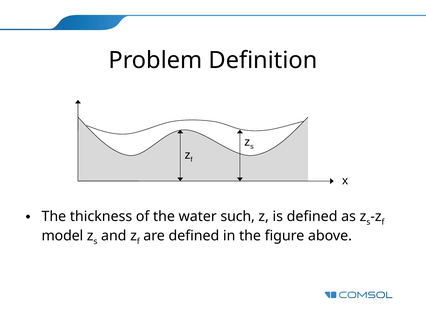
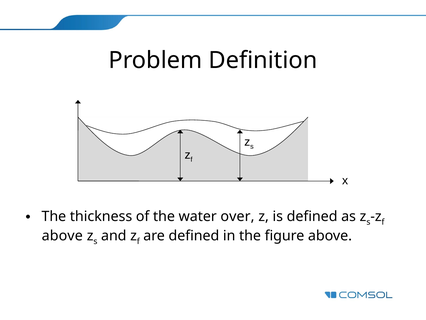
such: such -> over
model at (62, 235): model -> above
